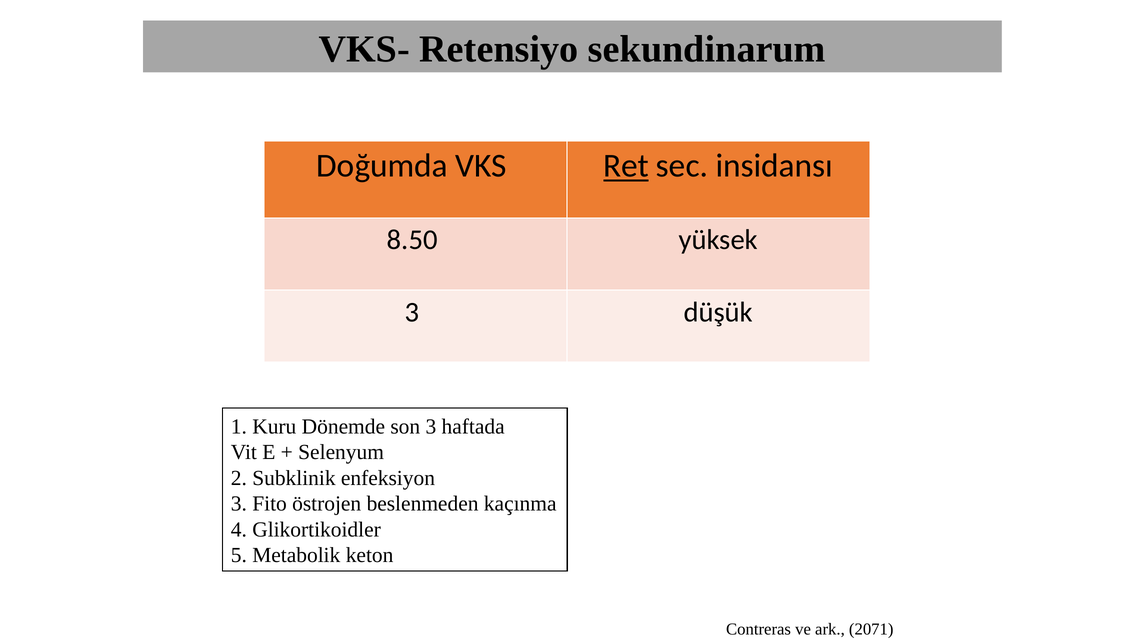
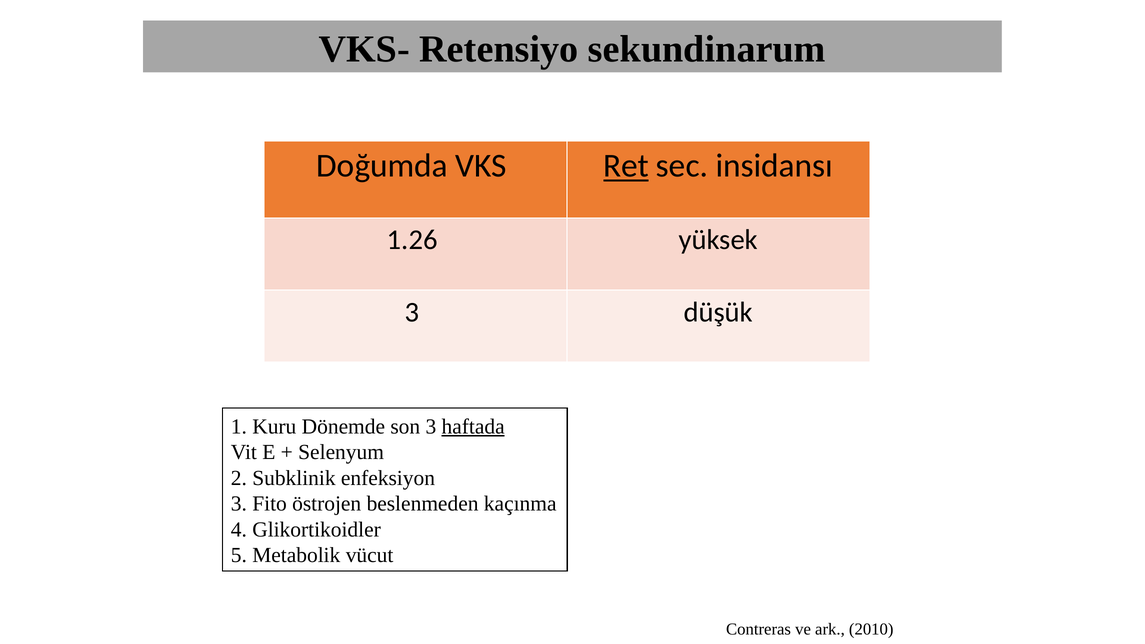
8.50: 8.50 -> 1.26
haftada underline: none -> present
keton: keton -> vücut
2071: 2071 -> 2010
